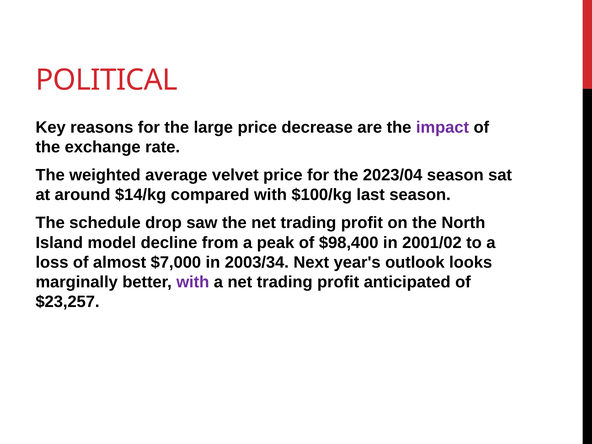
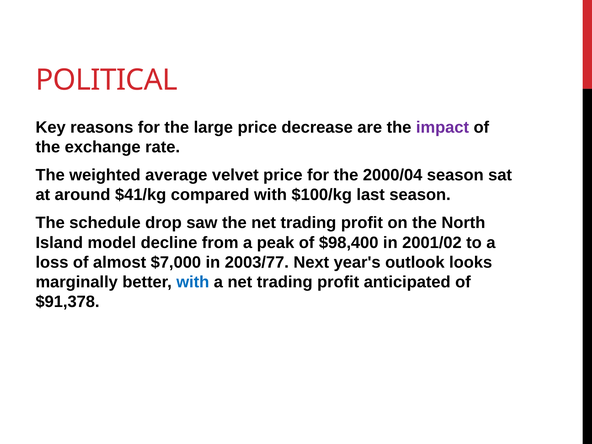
2023/04: 2023/04 -> 2000/04
$14/kg: $14/kg -> $41/kg
2003/34: 2003/34 -> 2003/77
with at (193, 282) colour: purple -> blue
$23,257: $23,257 -> $91,378
